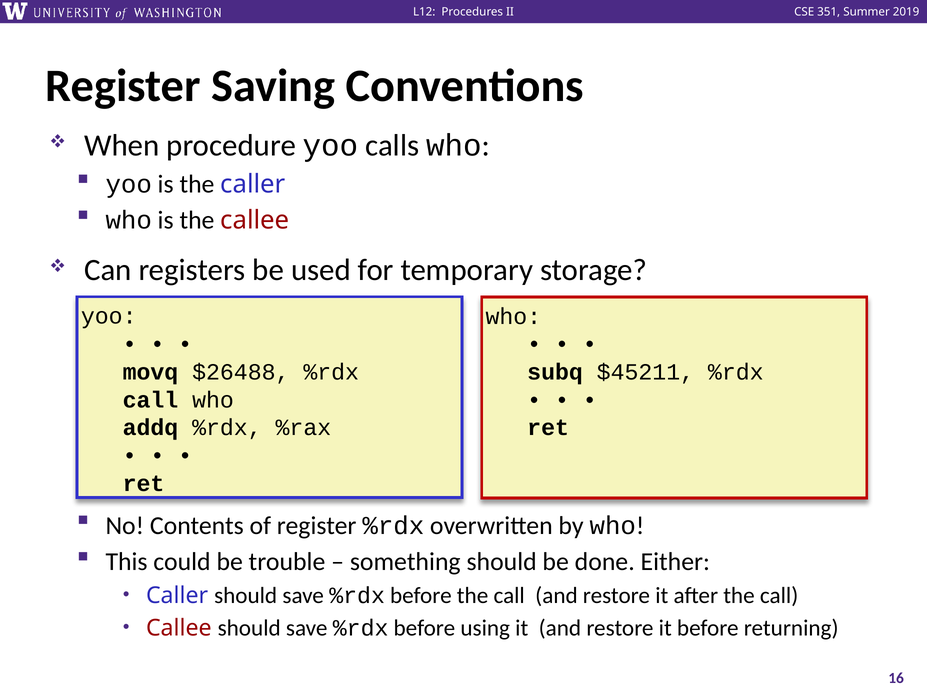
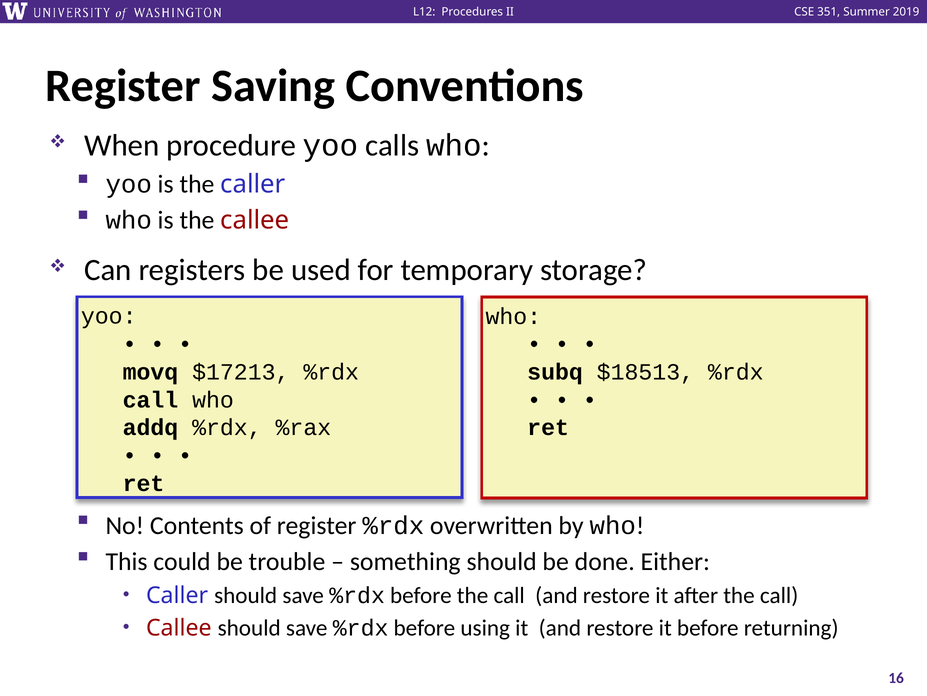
$26488: $26488 -> $17213
$45211: $45211 -> $18513
